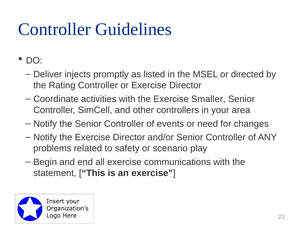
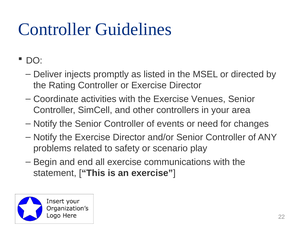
Smaller: Smaller -> Venues
